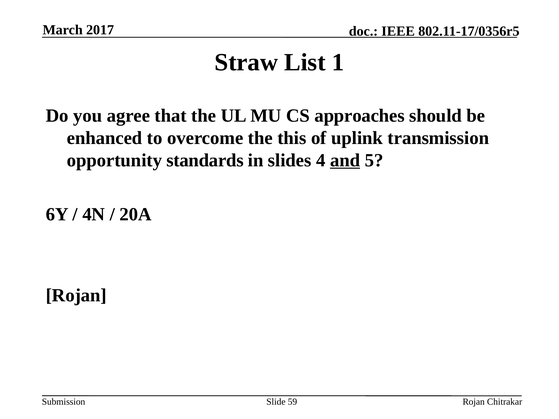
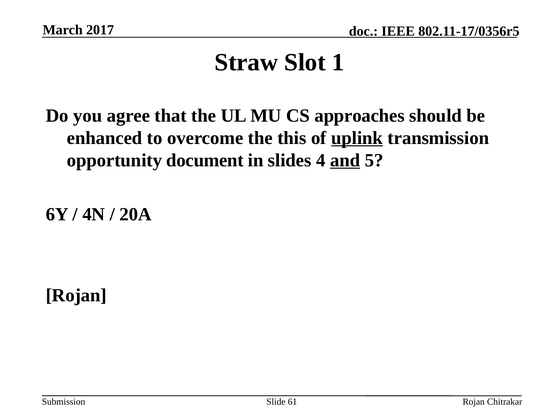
List: List -> Slot
uplink underline: none -> present
standards: standards -> document
59: 59 -> 61
